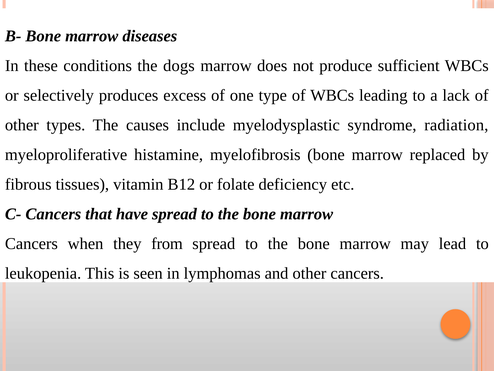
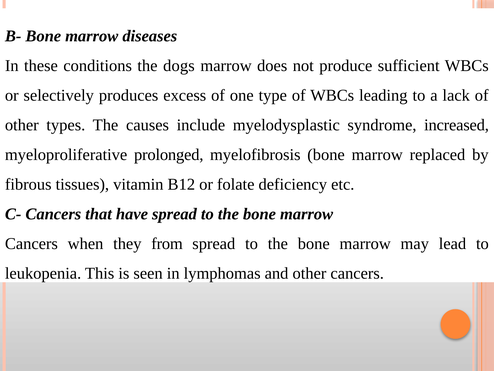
radiation: radiation -> increased
histamine: histamine -> prolonged
